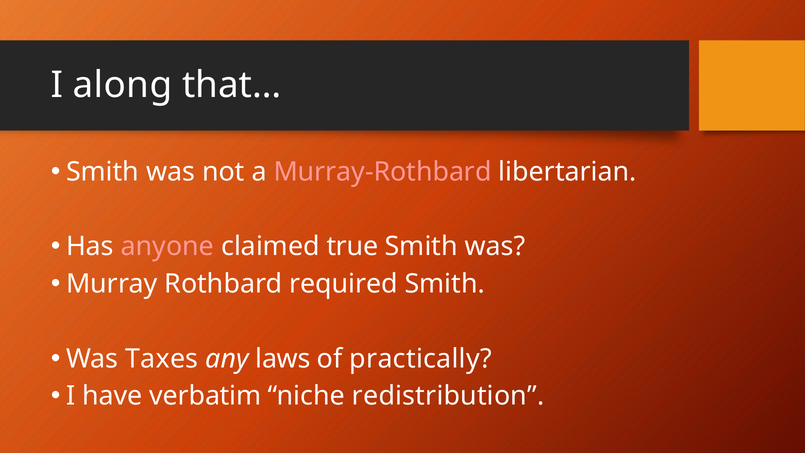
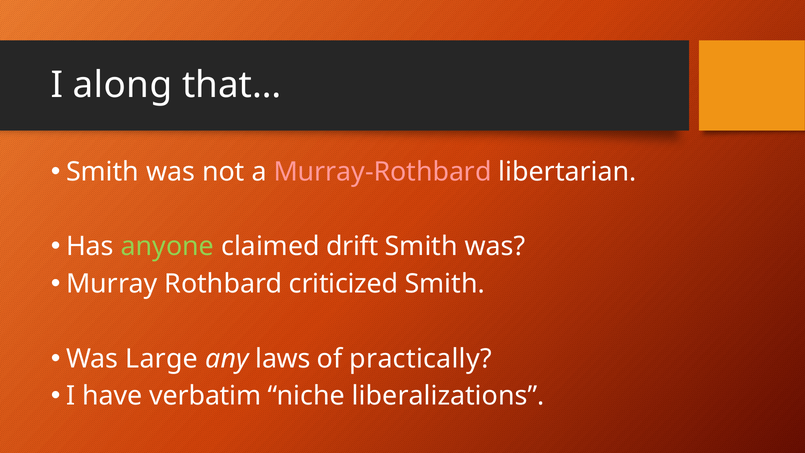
anyone colour: pink -> light green
true: true -> drift
required: required -> criticized
Taxes: Taxes -> Large
redistribution: redistribution -> liberalizations
